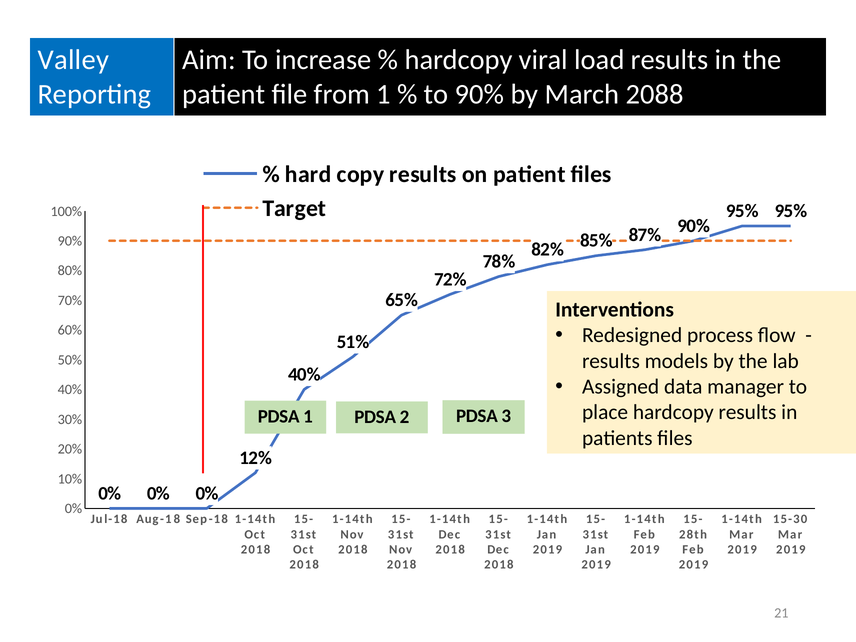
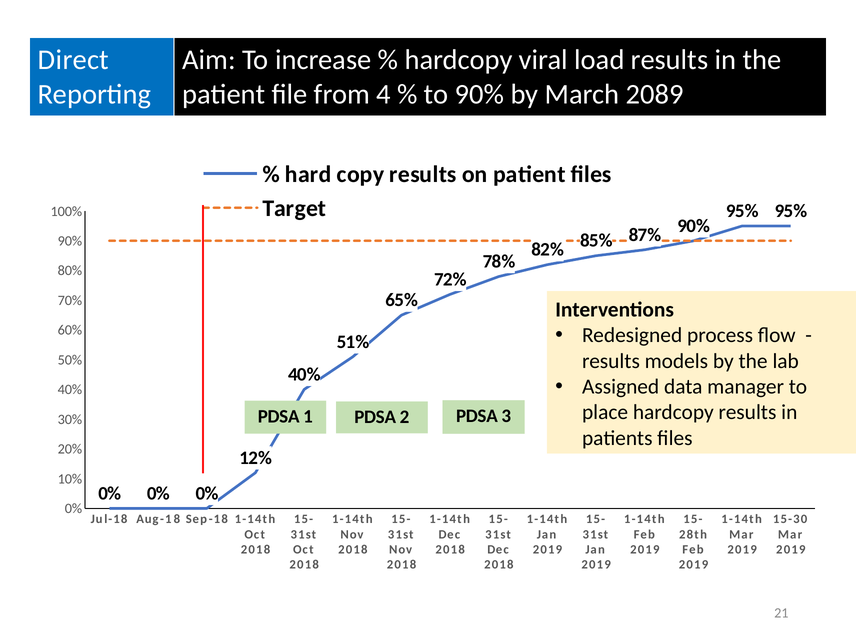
Valley: Valley -> Direct
from 1: 1 -> 4
2088: 2088 -> 2089
